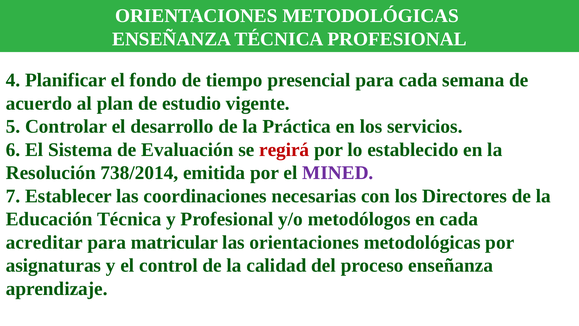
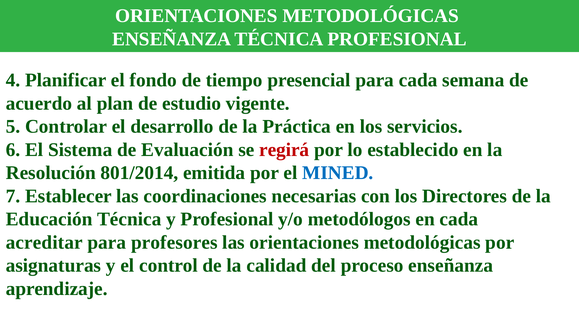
738/2014: 738/2014 -> 801/2014
MINED colour: purple -> blue
matricular: matricular -> profesores
